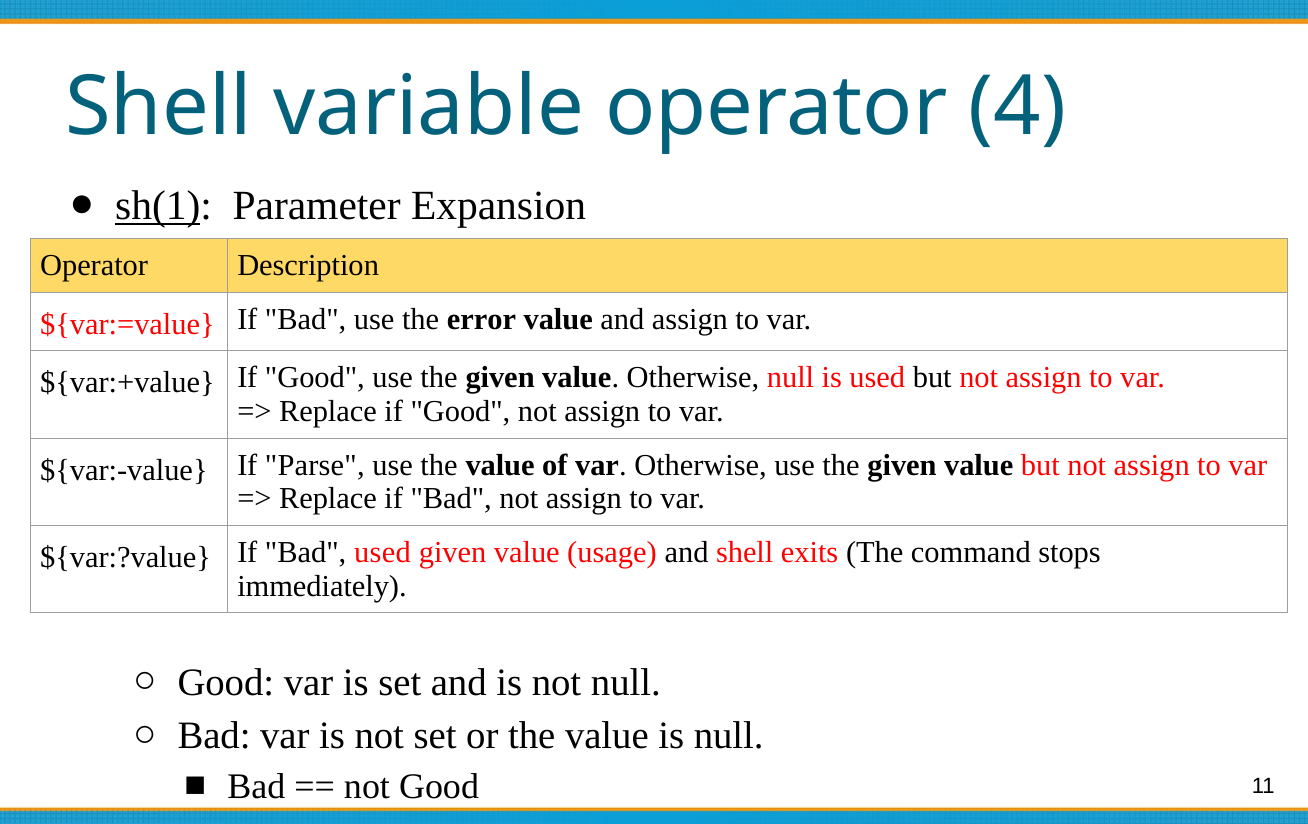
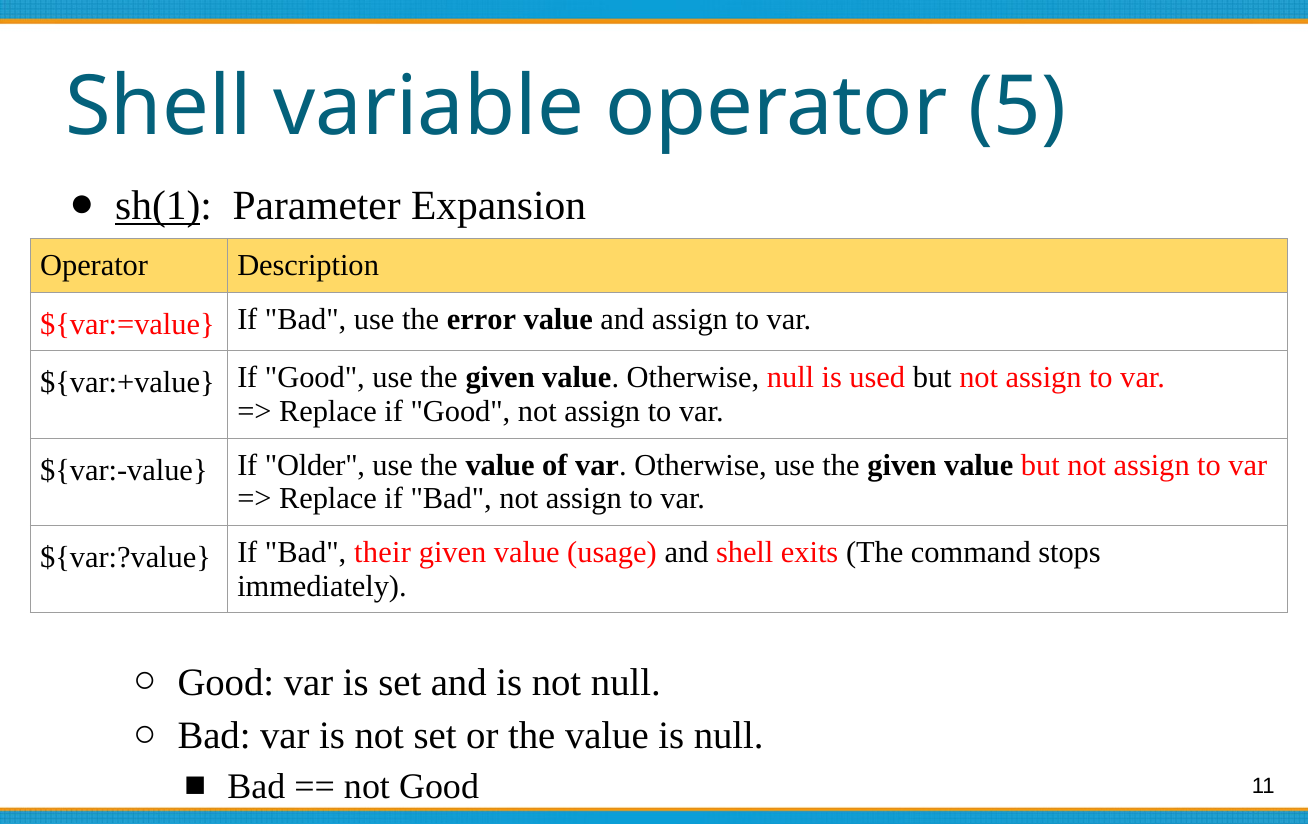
4: 4 -> 5
Parse: Parse -> Older
Bad used: used -> their
